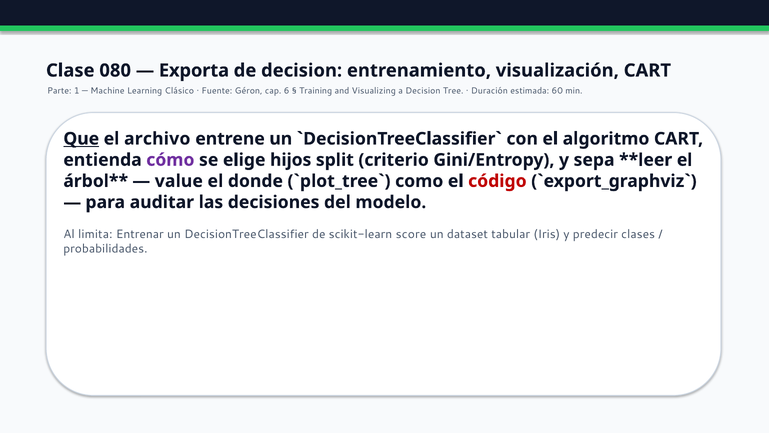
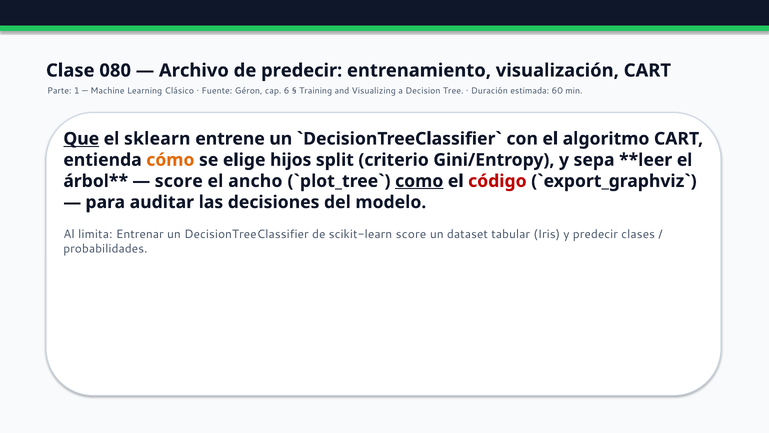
Exporta: Exporta -> Archivo
de decision: decision -> predecir
archivo: archivo -> sklearn
cómo colour: purple -> orange
value at (179, 181): value -> score
donde: donde -> ancho
como underline: none -> present
